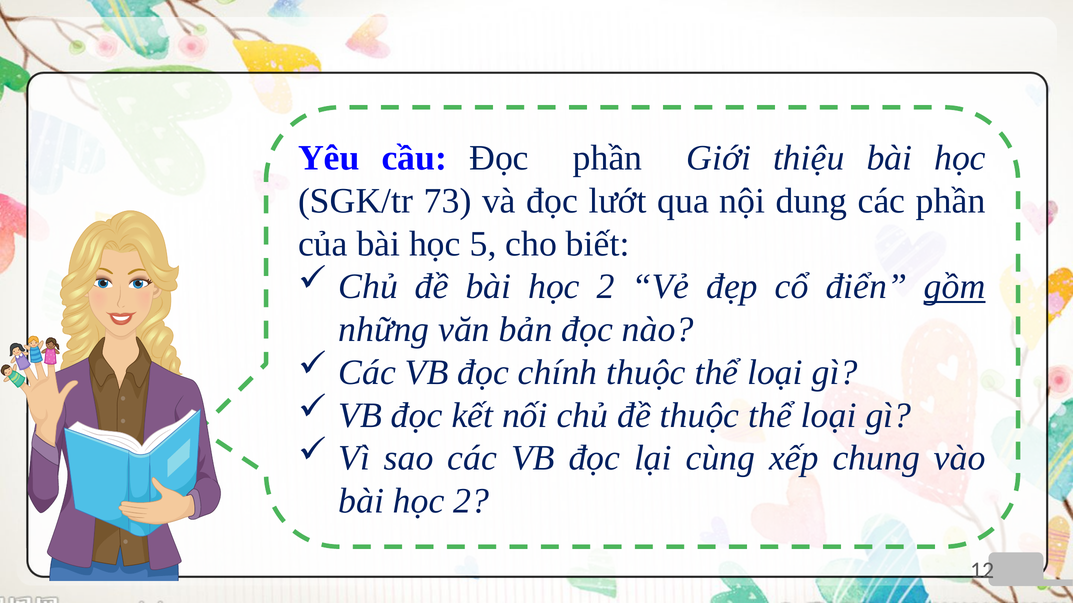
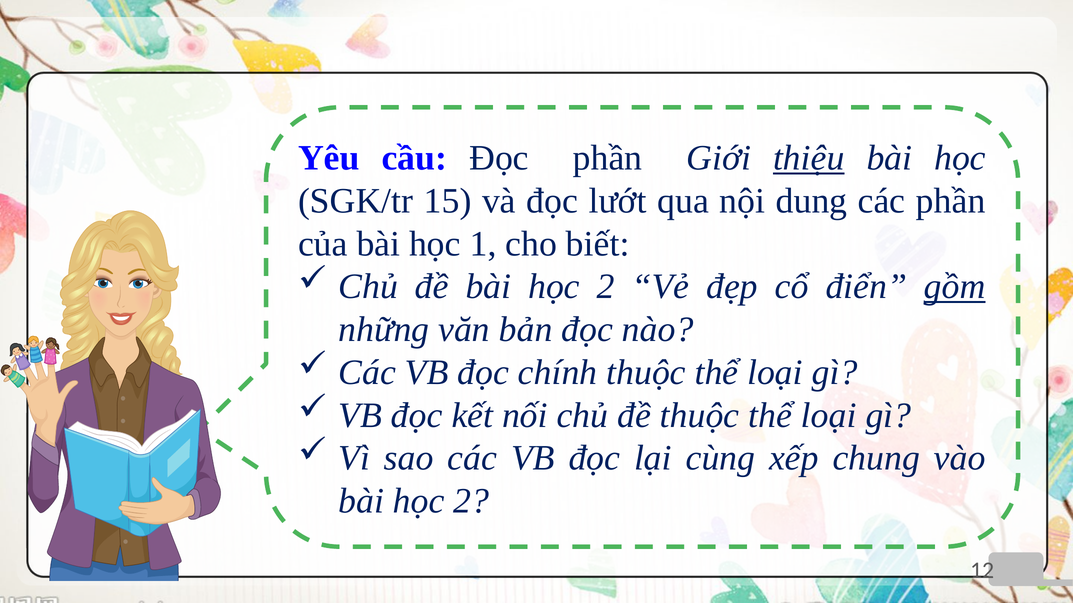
thiệu underline: none -> present
73: 73 -> 15
5: 5 -> 1
